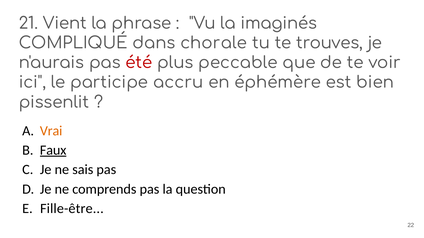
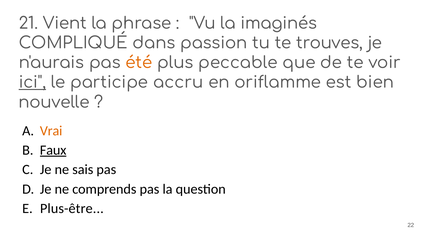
chorale: chorale -> passion
été colour: red -> orange
ici underline: none -> present
éphémère: éphémère -> oriflamme
pissenlit: pissenlit -> nouvelle
Fille-être: Fille-être -> Plus-être
